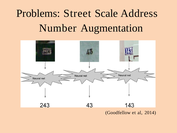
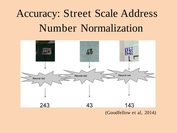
Problems: Problems -> Accuracy
Augmentation: Augmentation -> Normalization
